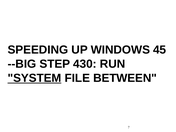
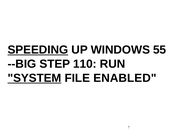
SPEEDING underline: none -> present
45: 45 -> 55
430: 430 -> 110
BETWEEN: BETWEEN -> ENABLED
